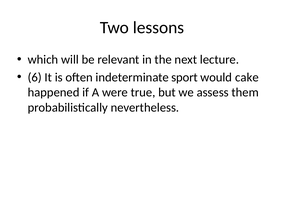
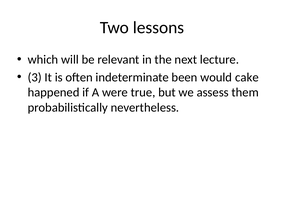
6: 6 -> 3
sport: sport -> been
